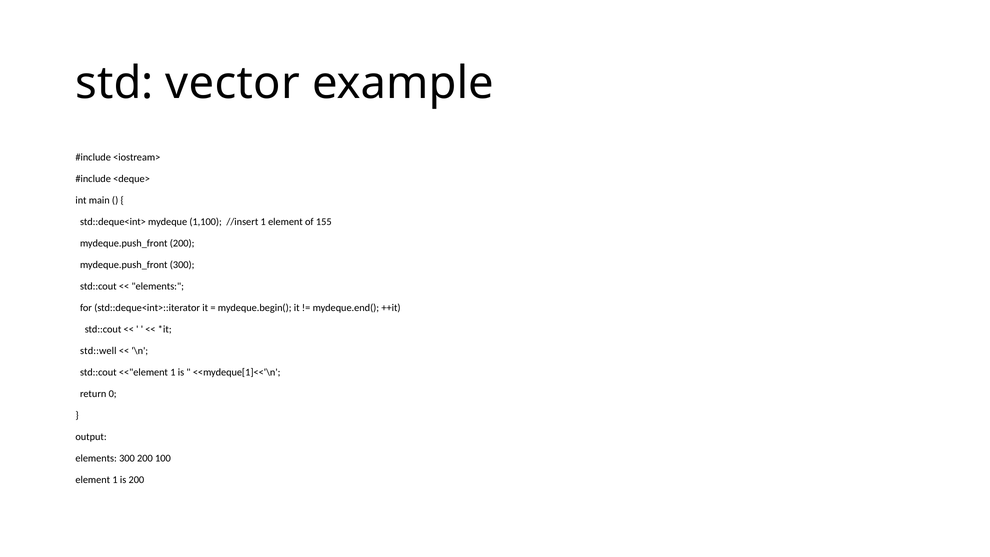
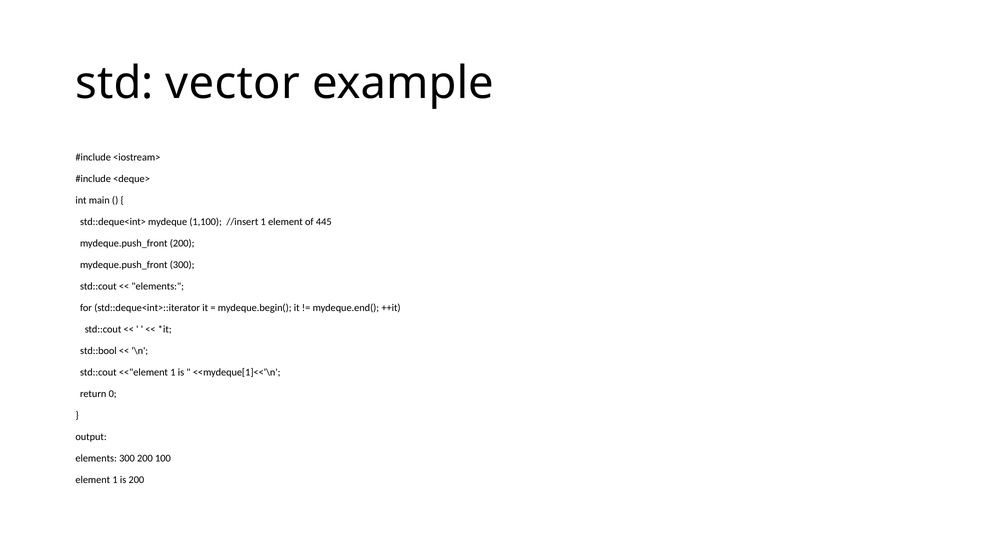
155: 155 -> 445
std::well: std::well -> std::bool
